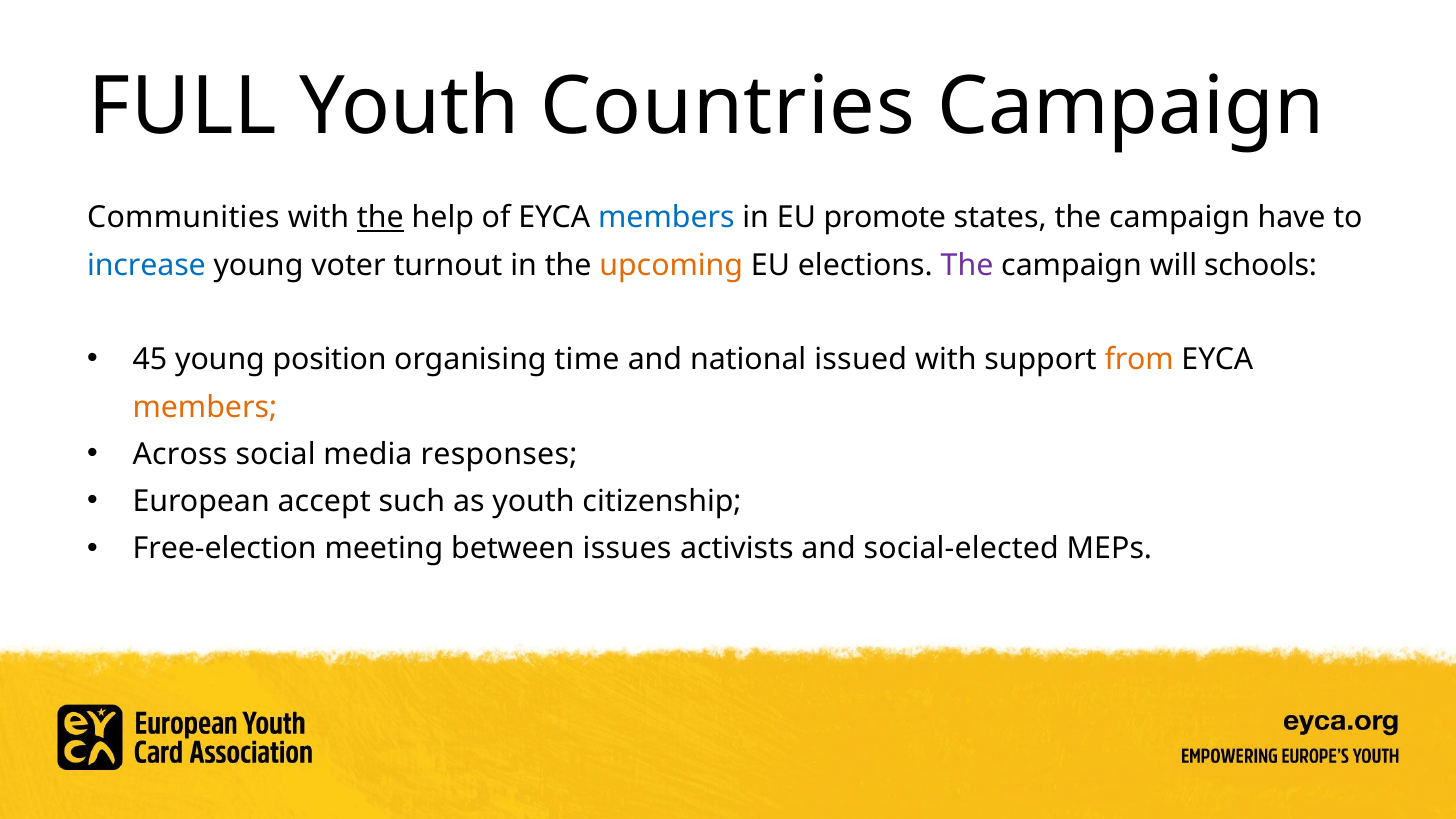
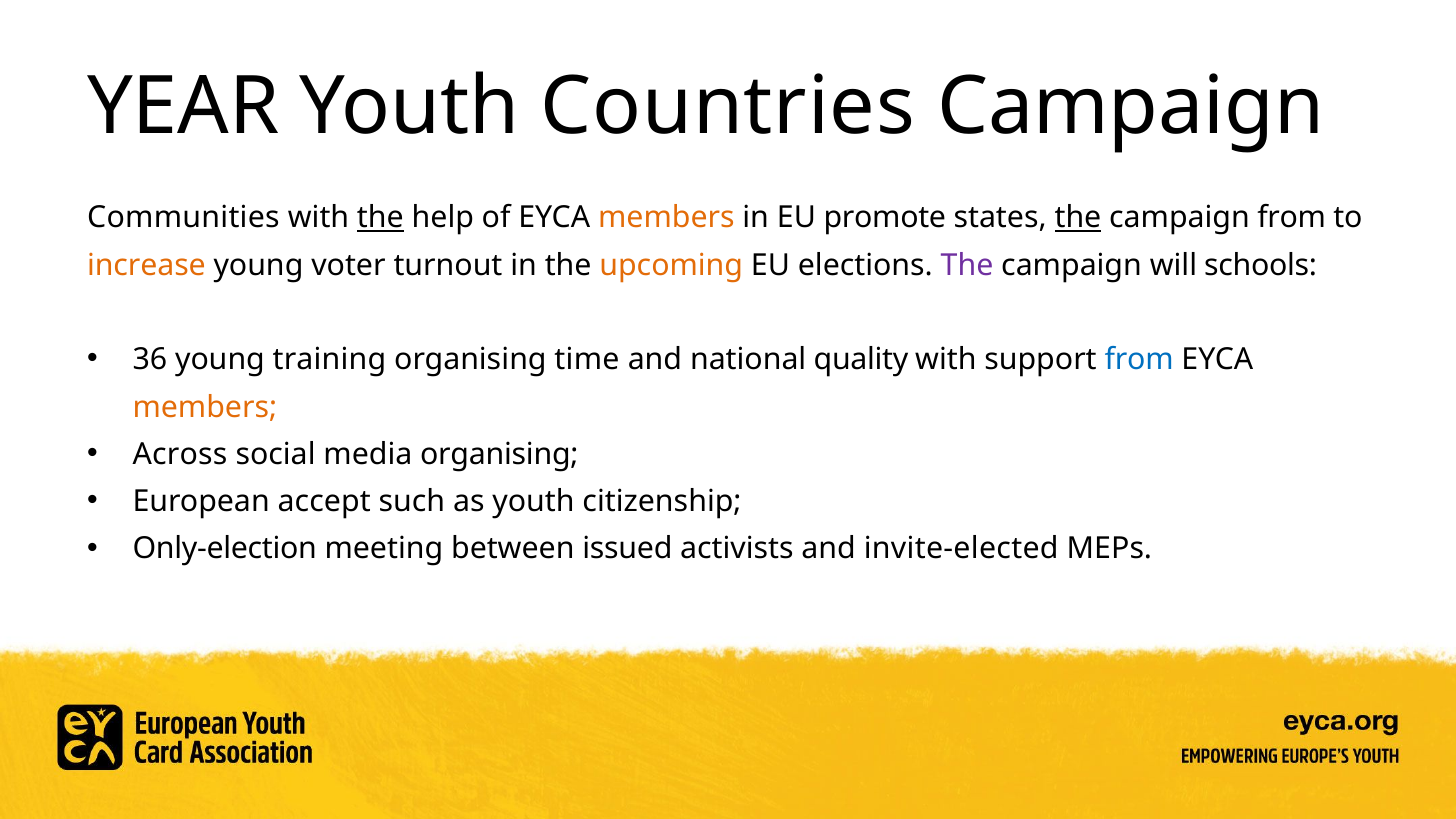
FULL: FULL -> YEAR
members at (666, 218) colour: blue -> orange
the at (1078, 218) underline: none -> present
campaign have: have -> from
increase colour: blue -> orange
45: 45 -> 36
position: position -> training
issued: issued -> quality
from at (1139, 360) colour: orange -> blue
media responses: responses -> organising
Free-election: Free-election -> Only-election
issues: issues -> issued
social-elected: social-elected -> invite-elected
